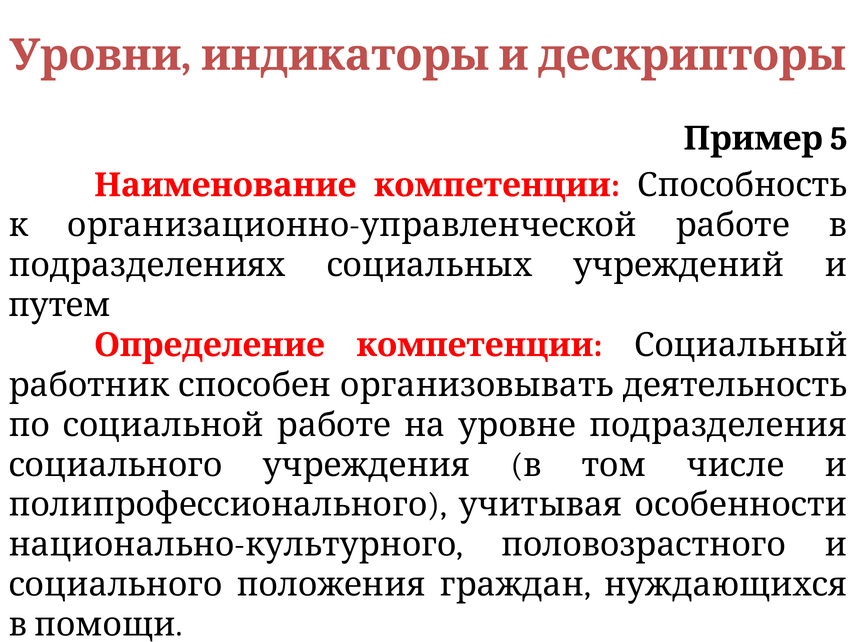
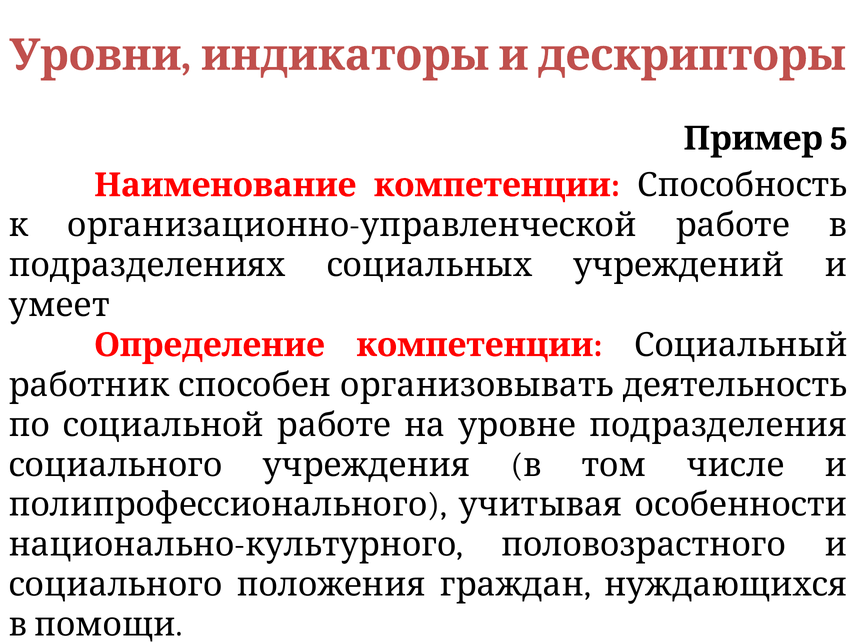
путем: путем -> умеет
